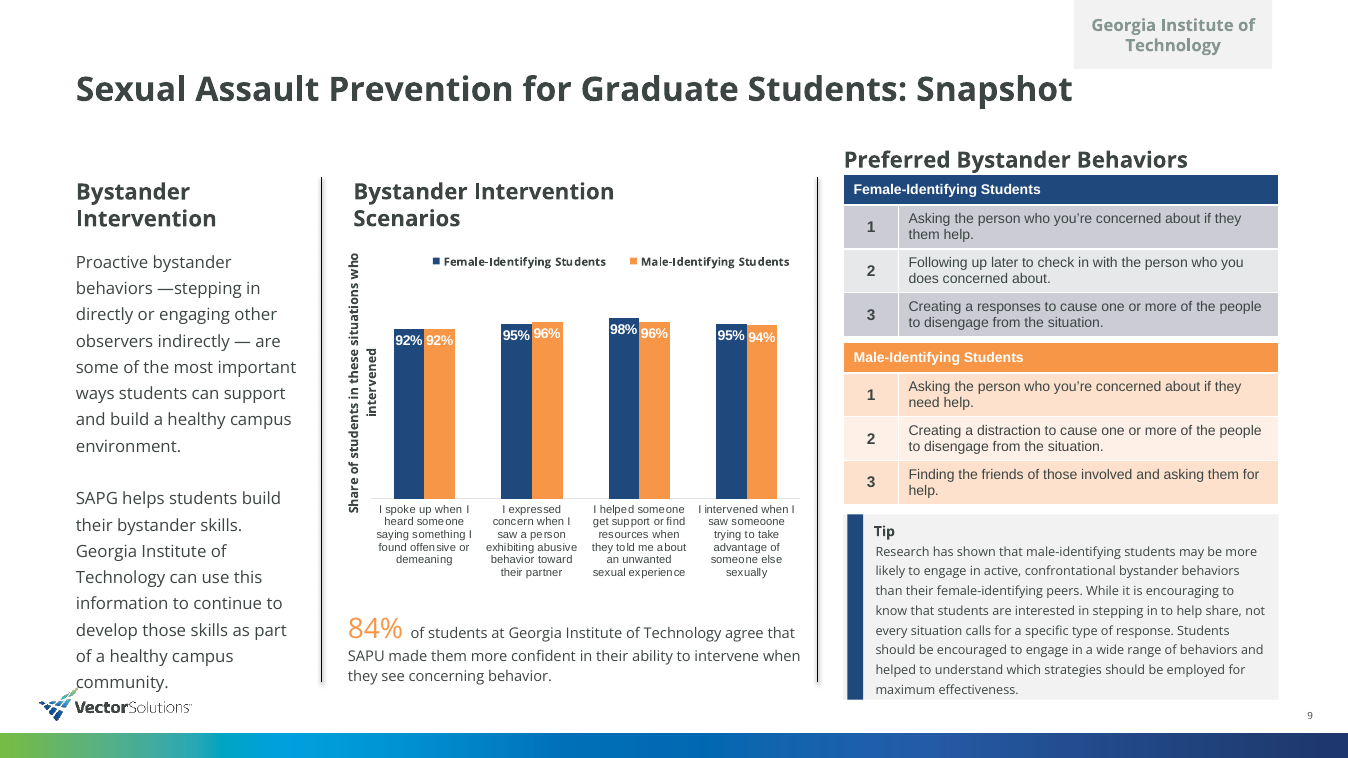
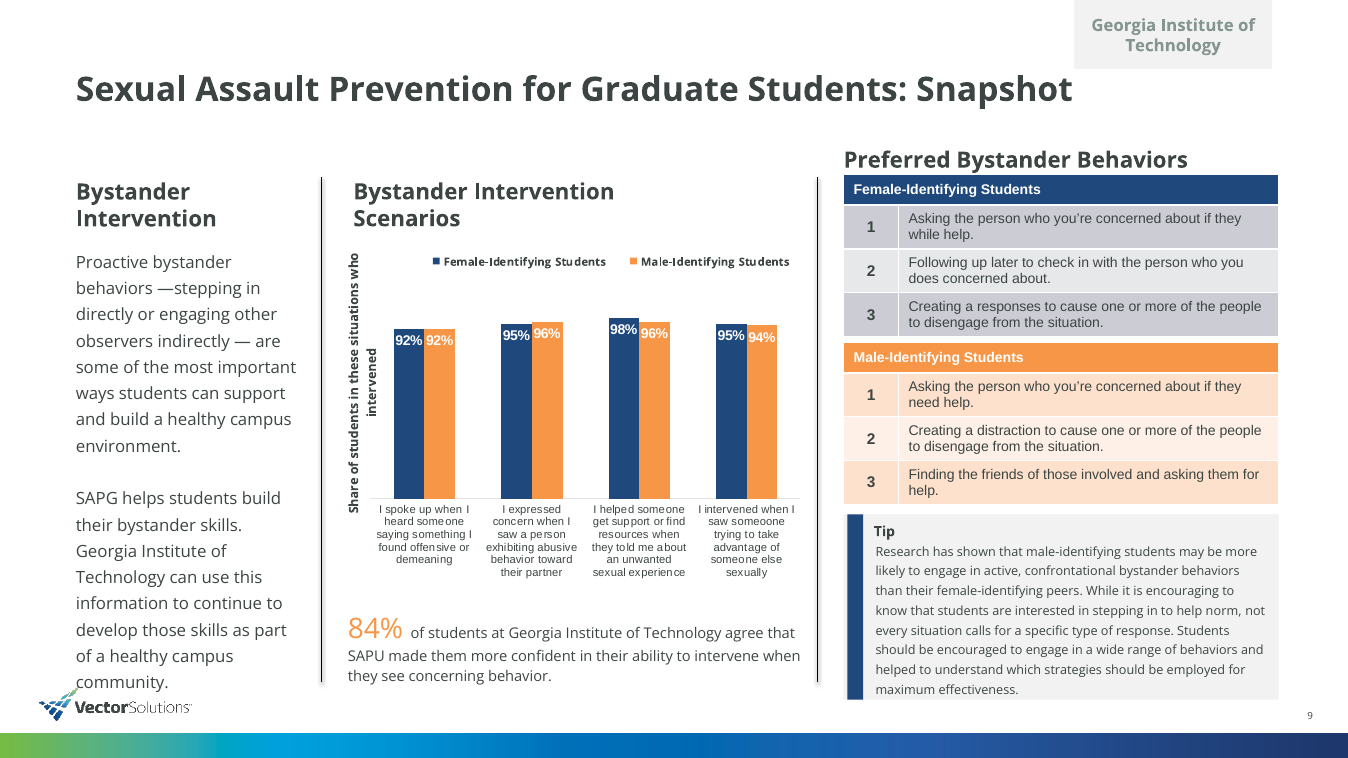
them at (924, 235): them -> while
share: share -> norm
